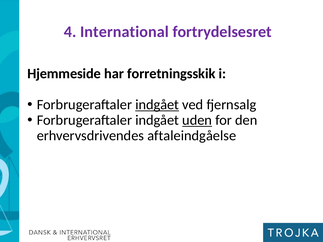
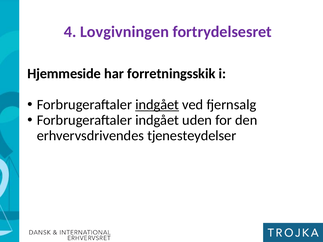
International: International -> Lovgivningen
uden underline: present -> none
aftaleindgåelse: aftaleindgåelse -> tjenesteydelser
